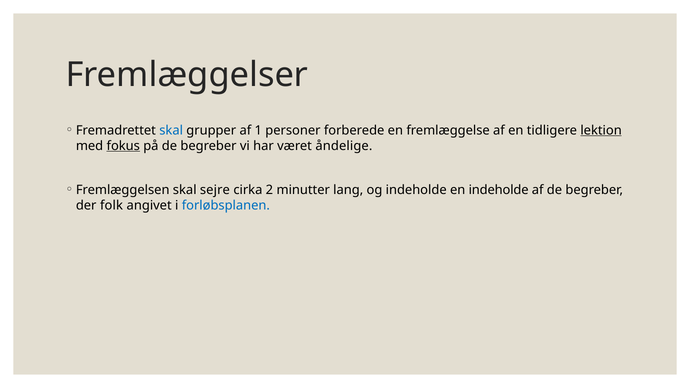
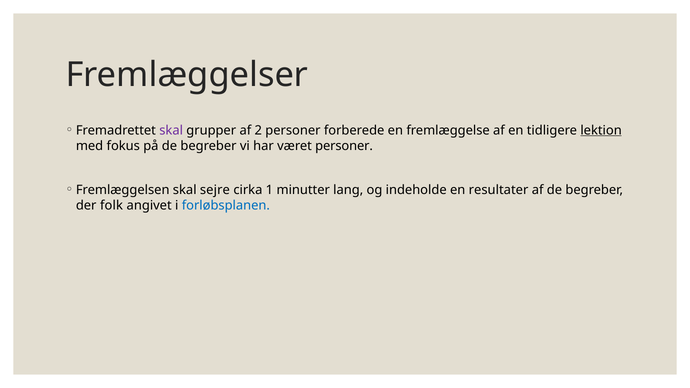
skal at (171, 130) colour: blue -> purple
1: 1 -> 2
fokus underline: present -> none
været åndelige: åndelige -> personer
2: 2 -> 1
en indeholde: indeholde -> resultater
